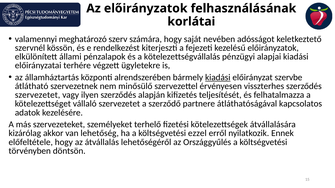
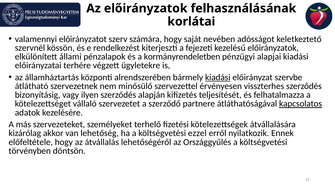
meghatározó: meghatározó -> előirányzatot
kötelezettségvállalás: kötelezettségvállalás -> kormányrendeletben
szervezetet at (38, 95): szervezetet -> bizonyításig
kapcsolatos underline: none -> present
